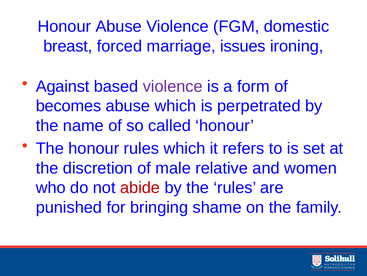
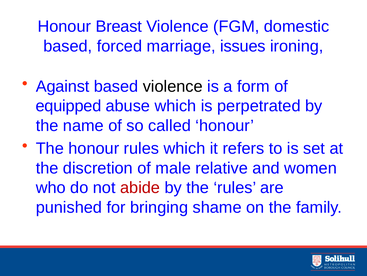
Honour Abuse: Abuse -> Breast
breast at (68, 46): breast -> based
violence at (173, 86) colour: purple -> black
becomes: becomes -> equipped
